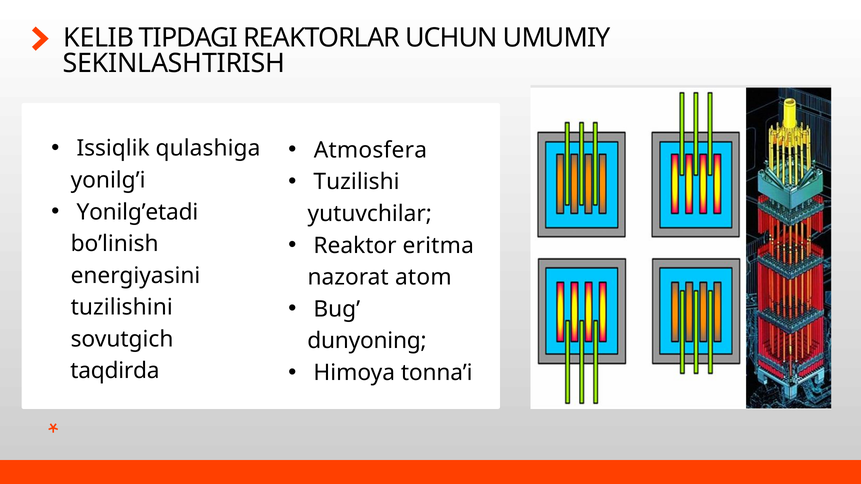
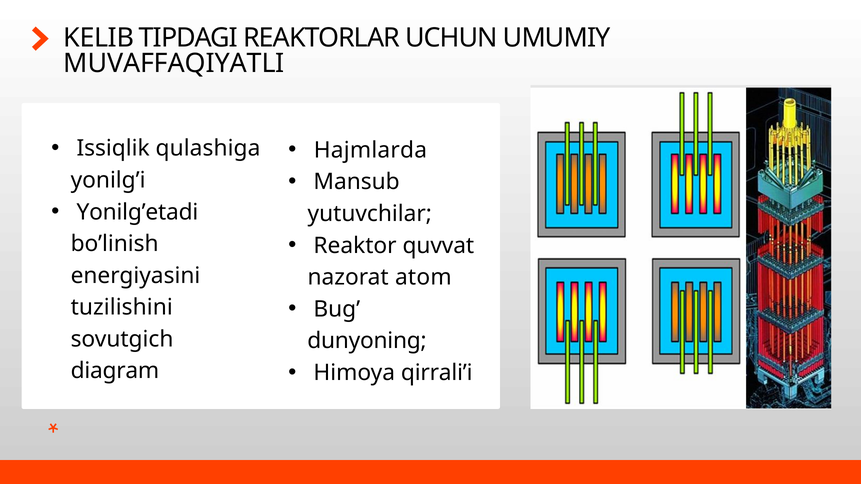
SEKINLASHTIRISH: SEKINLASHTIRISH -> MUVAFFAQIYATLI
Atmosfera: Atmosfera -> Hajmlarda
Tuzilishi: Tuzilishi -> Mansub
eritma: eritma -> quvvat
tonna’i: tonna’i -> qirrali’i
taqdirda: taqdirda -> diagram
